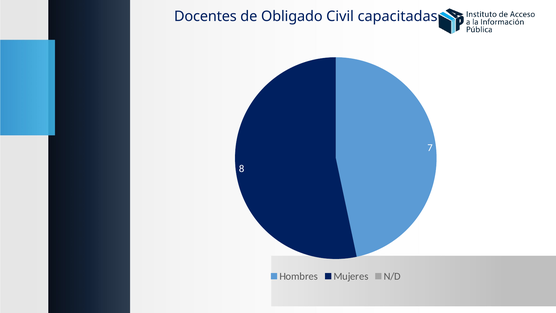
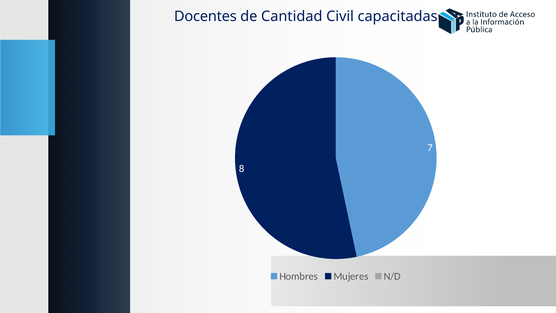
Obligado: Obligado -> Cantidad
